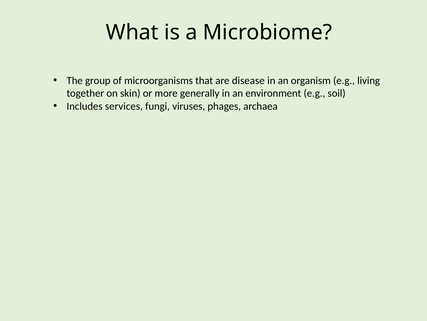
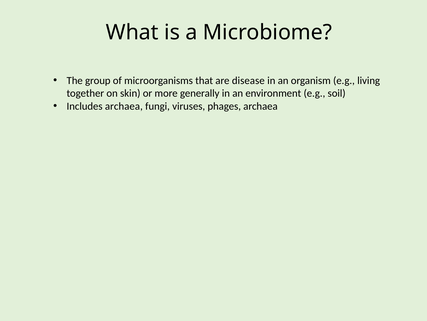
Includes services: services -> archaea
